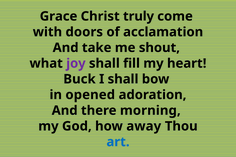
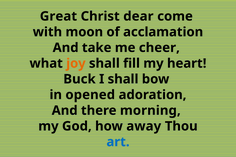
Grace: Grace -> Great
truly: truly -> dear
doors: doors -> moon
shout: shout -> cheer
joy colour: purple -> orange
